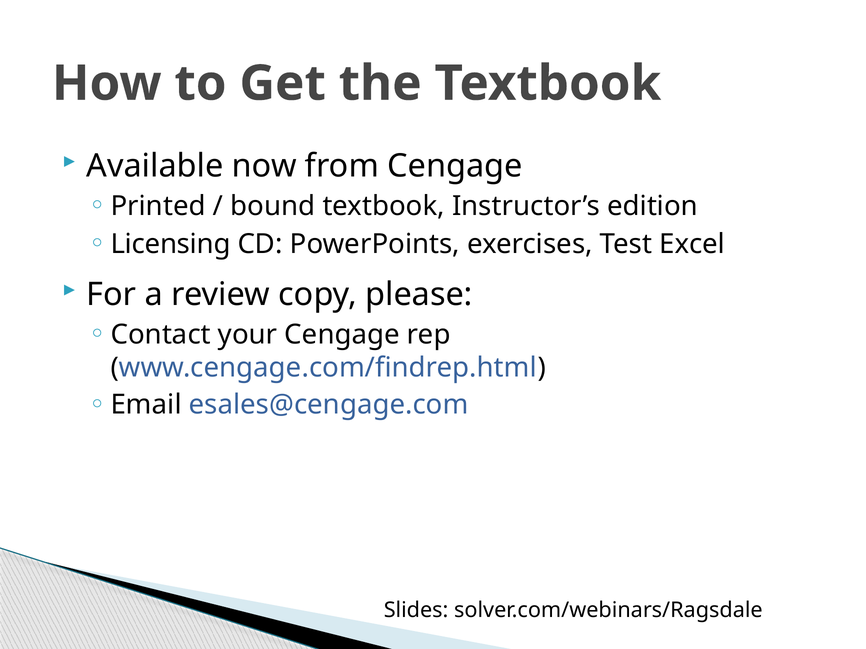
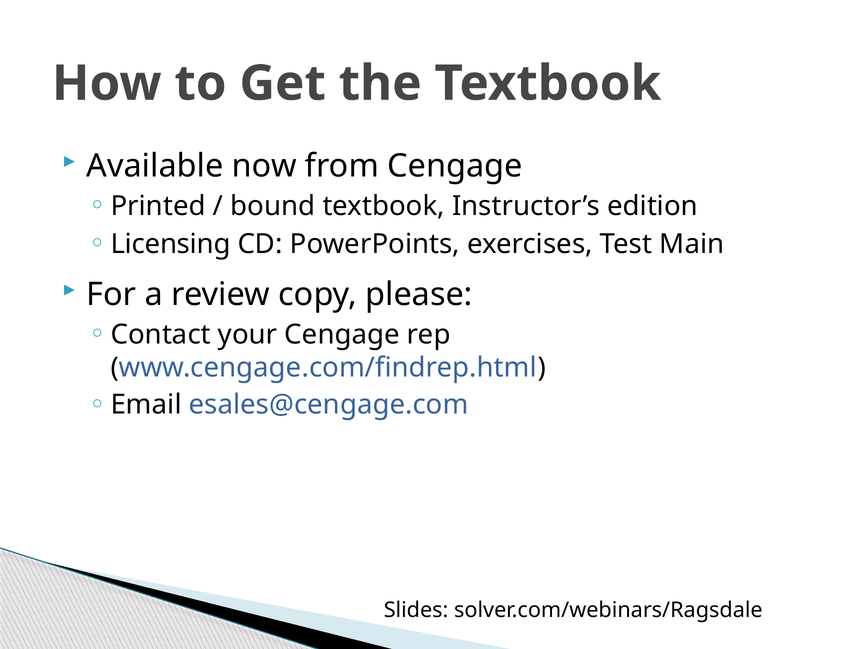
Excel: Excel -> Main
